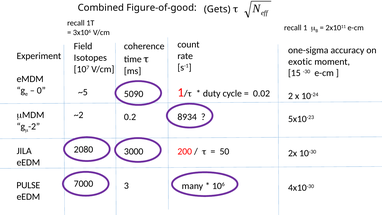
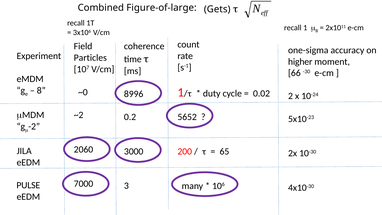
Figure-of-good: Figure-of-good -> Figure-of-large
Isotopes: Isotopes -> Particles
exotic: exotic -> higher
15: 15 -> 66
0: 0 -> 8
~5: ~5 -> ~0
5090: 5090 -> 8996
8934: 8934 -> 5652
2080: 2080 -> 2060
50: 50 -> 65
